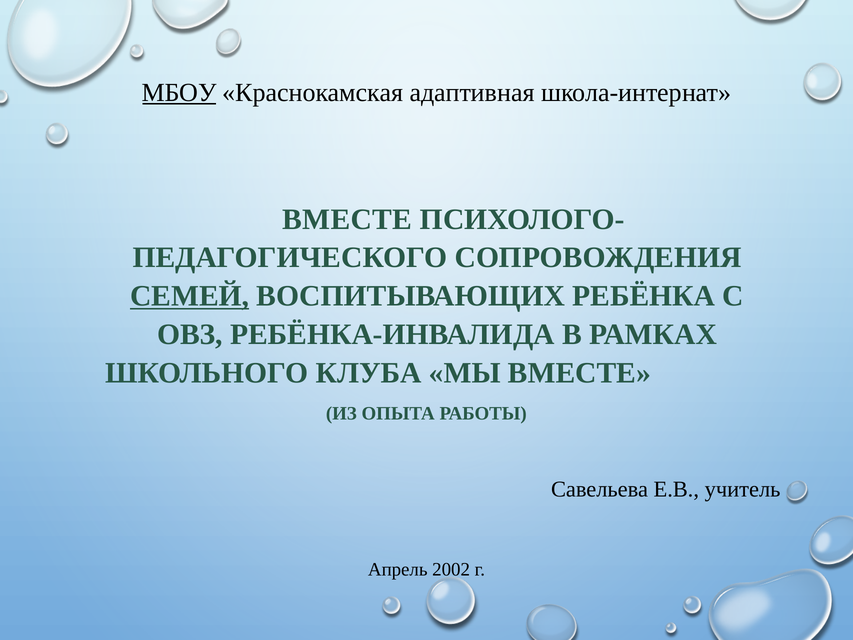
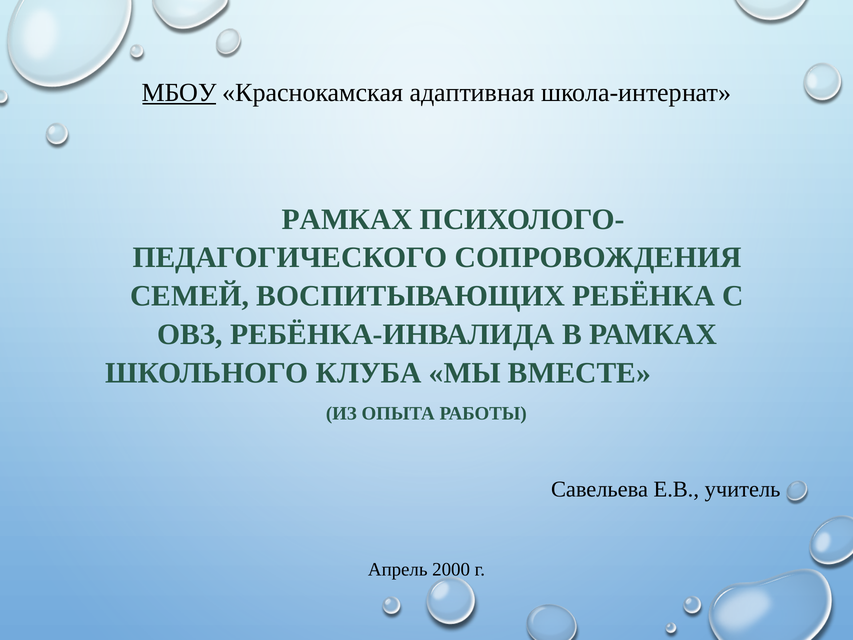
ВМЕСТЕ at (347, 219): ВМЕСТЕ -> РАМКАХ
СЕМЕЙ underline: present -> none
2002: 2002 -> 2000
